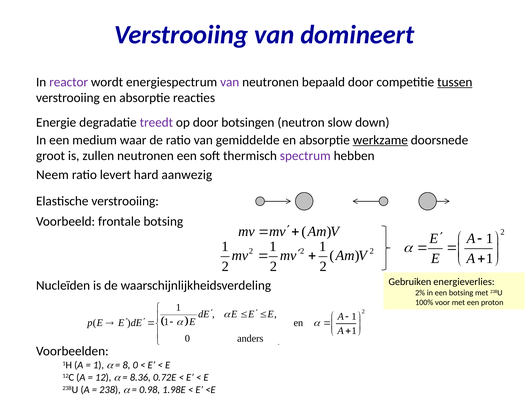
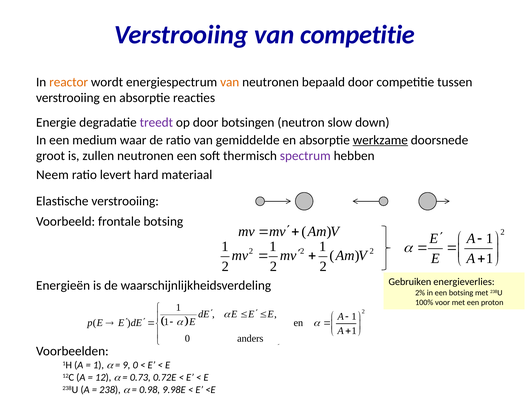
van domineert: domineert -> competitie
reactor colour: purple -> orange
van at (230, 82) colour: purple -> orange
tussen underline: present -> none
aanwezig: aanwezig -> materiaal
Nucleïden: Nucleïden -> Energieën
8: 8 -> 9
8.36: 8.36 -> 0.73
1.98E: 1.98E -> 9.98E
